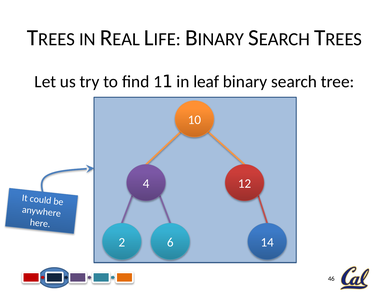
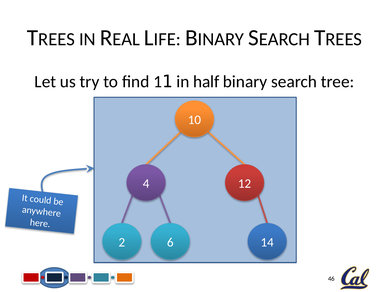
leaf: leaf -> half
